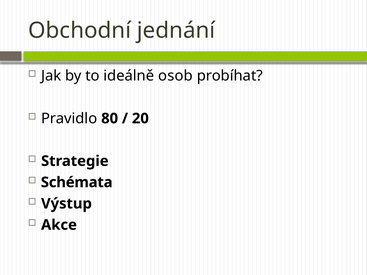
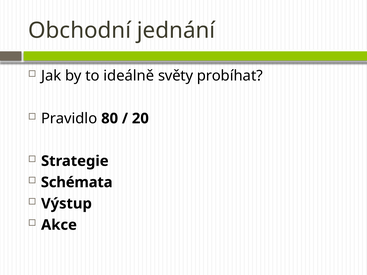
osob: osob -> světy
